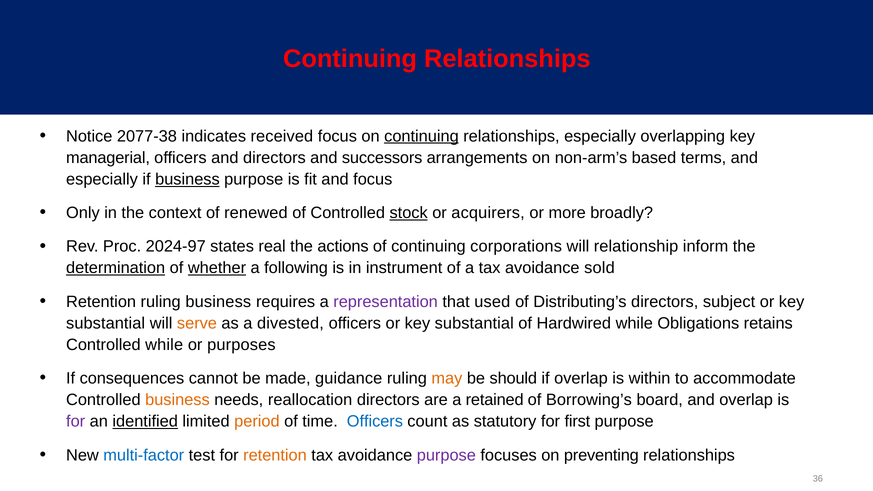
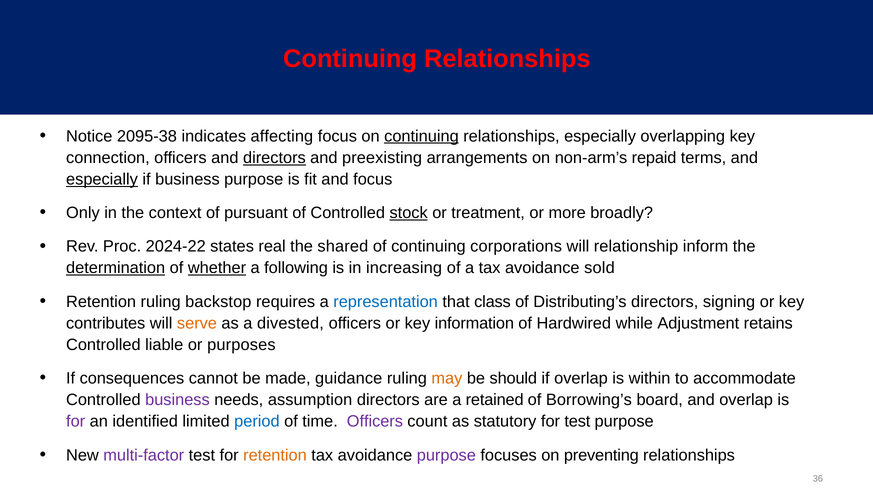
2077-38: 2077-38 -> 2095-38
received: received -> affecting
managerial: managerial -> connection
directors at (274, 158) underline: none -> present
successors: successors -> preexisting
based: based -> repaid
especially at (102, 179) underline: none -> present
business at (187, 179) underline: present -> none
renewed: renewed -> pursuant
acquirers: acquirers -> treatment
2024-97: 2024-97 -> 2024-22
actions: actions -> shared
instrument: instrument -> increasing
ruling business: business -> backstop
representation colour: purple -> blue
used: used -> class
subject: subject -> signing
substantial at (106, 323): substantial -> contributes
officers or key substantial: substantial -> information
Obligations: Obligations -> Adjustment
Controlled while: while -> liable
business at (177, 400) colour: orange -> purple
reallocation: reallocation -> assumption
identified underline: present -> none
period colour: orange -> blue
Officers at (375, 422) colour: blue -> purple
for first: first -> test
multi-factor colour: blue -> purple
